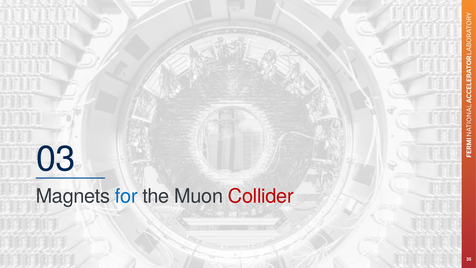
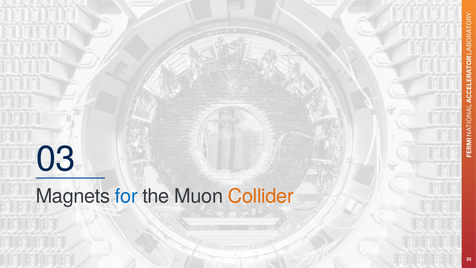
Collider colour: red -> orange
